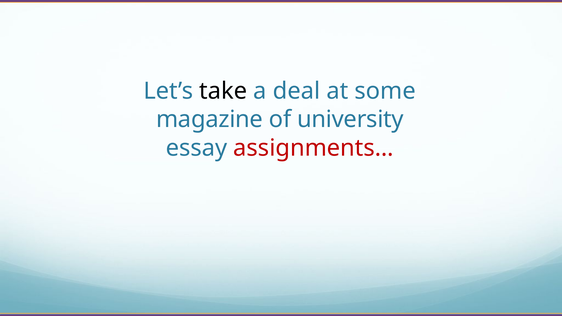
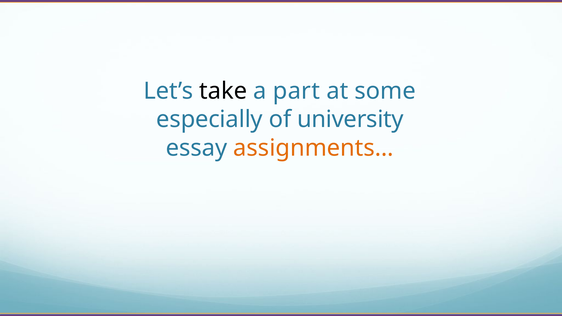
deal: deal -> part
magazine: magazine -> especially
assignments… colour: red -> orange
